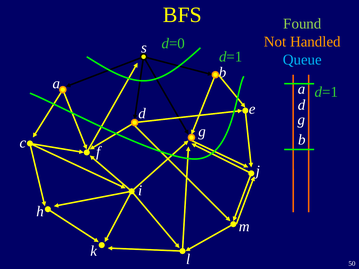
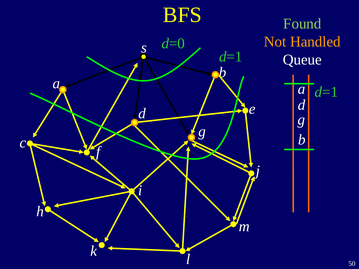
Queue colour: light blue -> white
